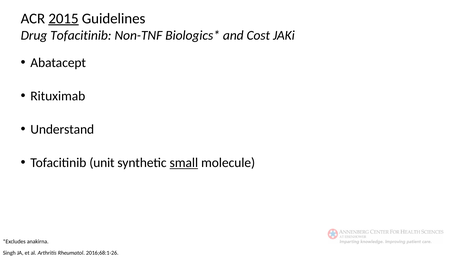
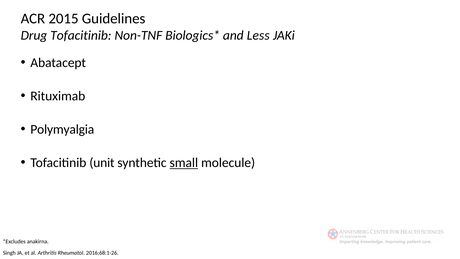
2015 underline: present -> none
Cost: Cost -> Less
Understand: Understand -> Polymyalgia
